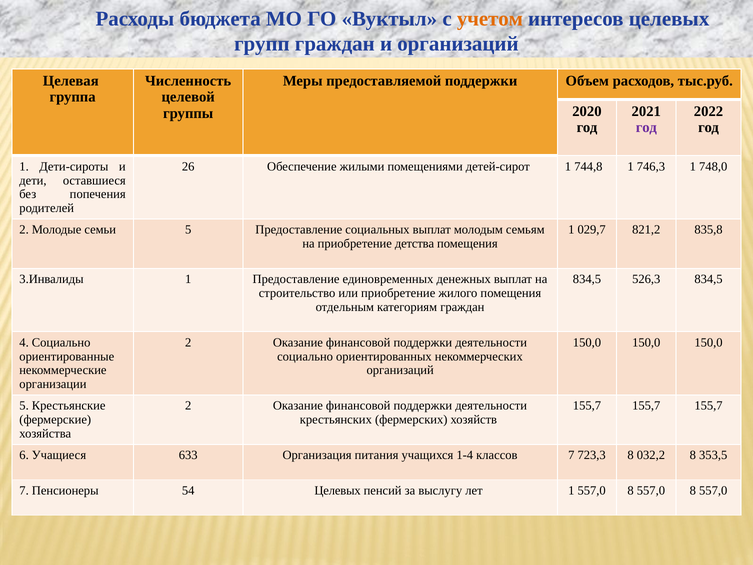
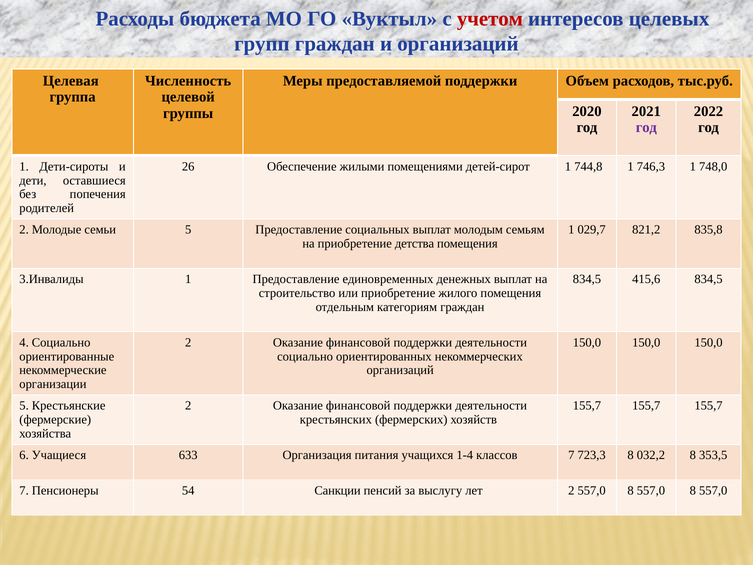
учетом colour: orange -> red
526,3: 526,3 -> 415,6
54 Целевых: Целевых -> Санкции
лет 1: 1 -> 2
